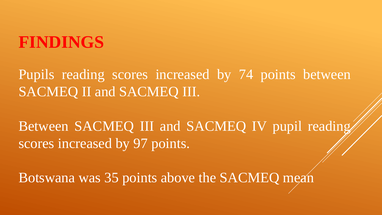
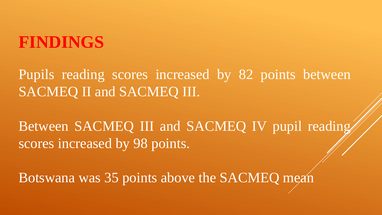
74: 74 -> 82
97: 97 -> 98
